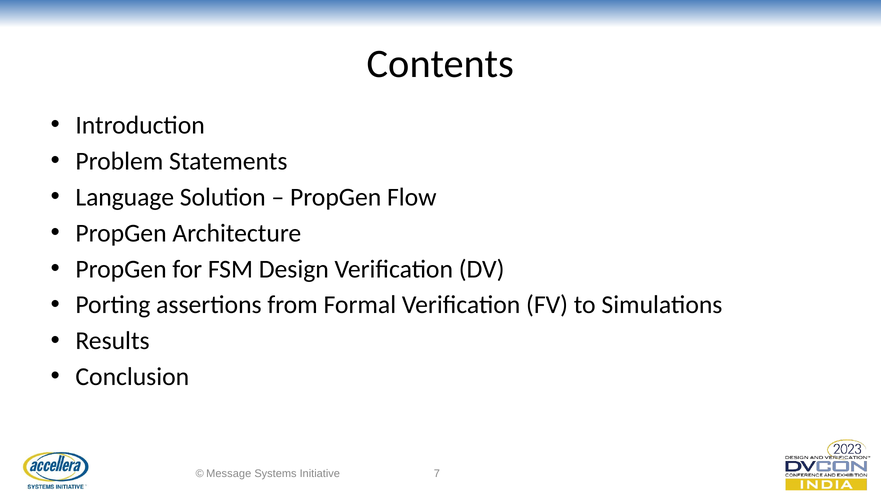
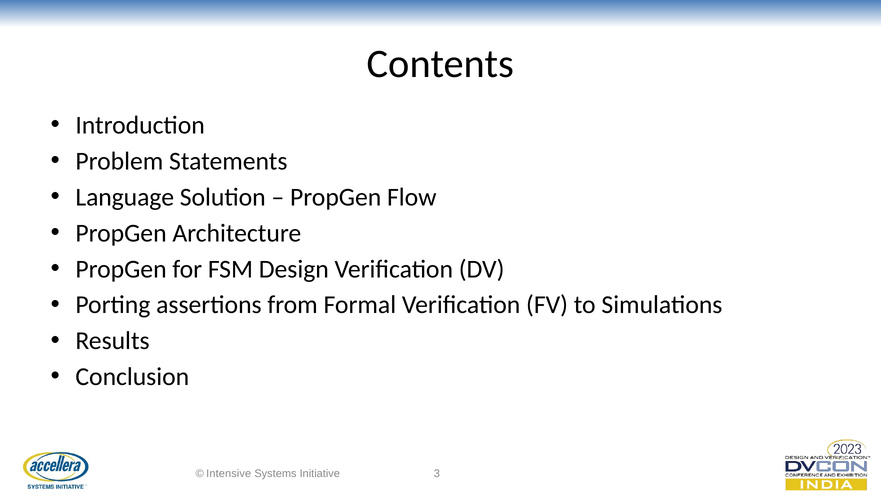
Message: Message -> Intensive
7: 7 -> 3
